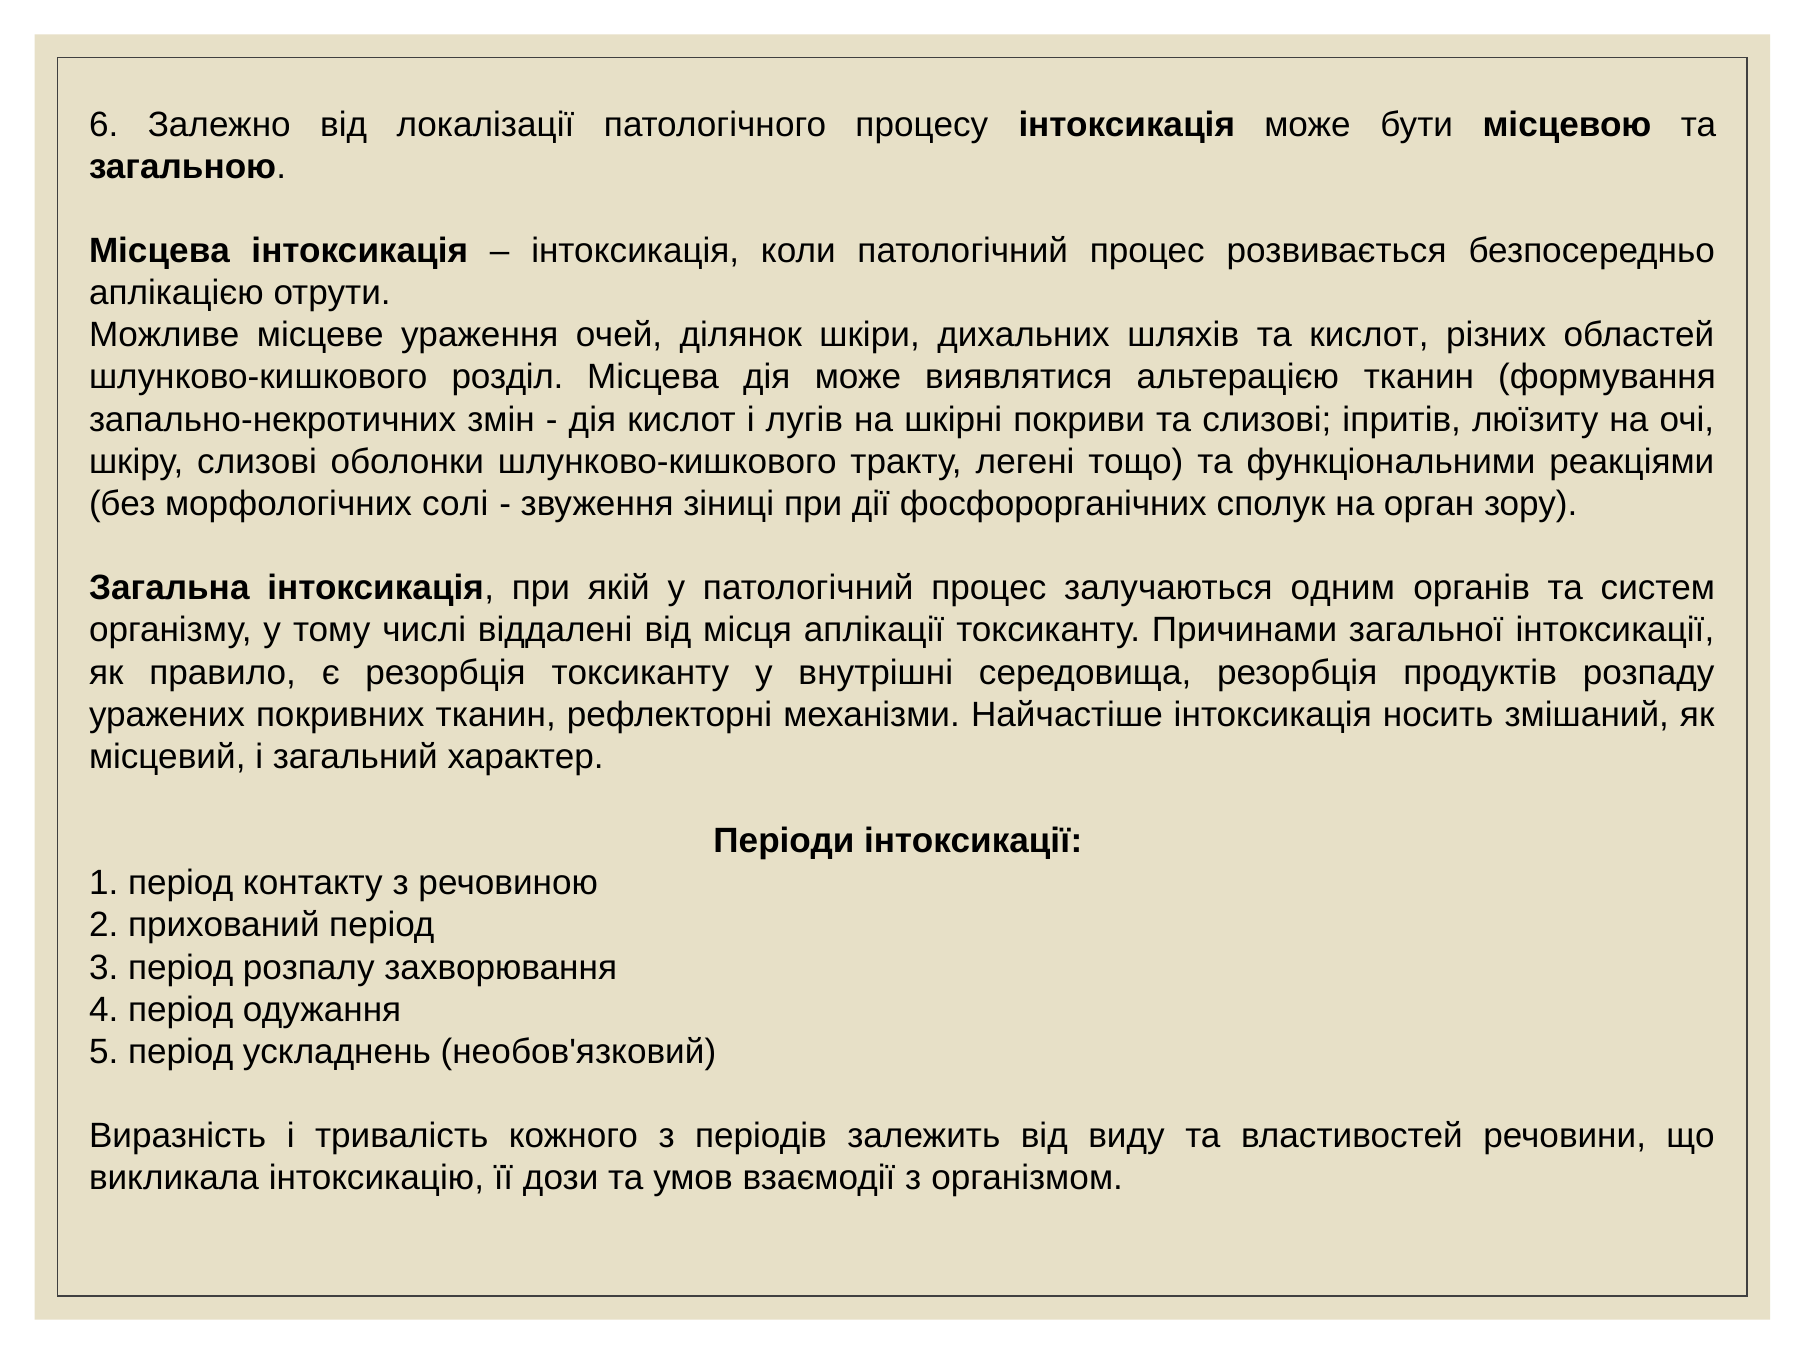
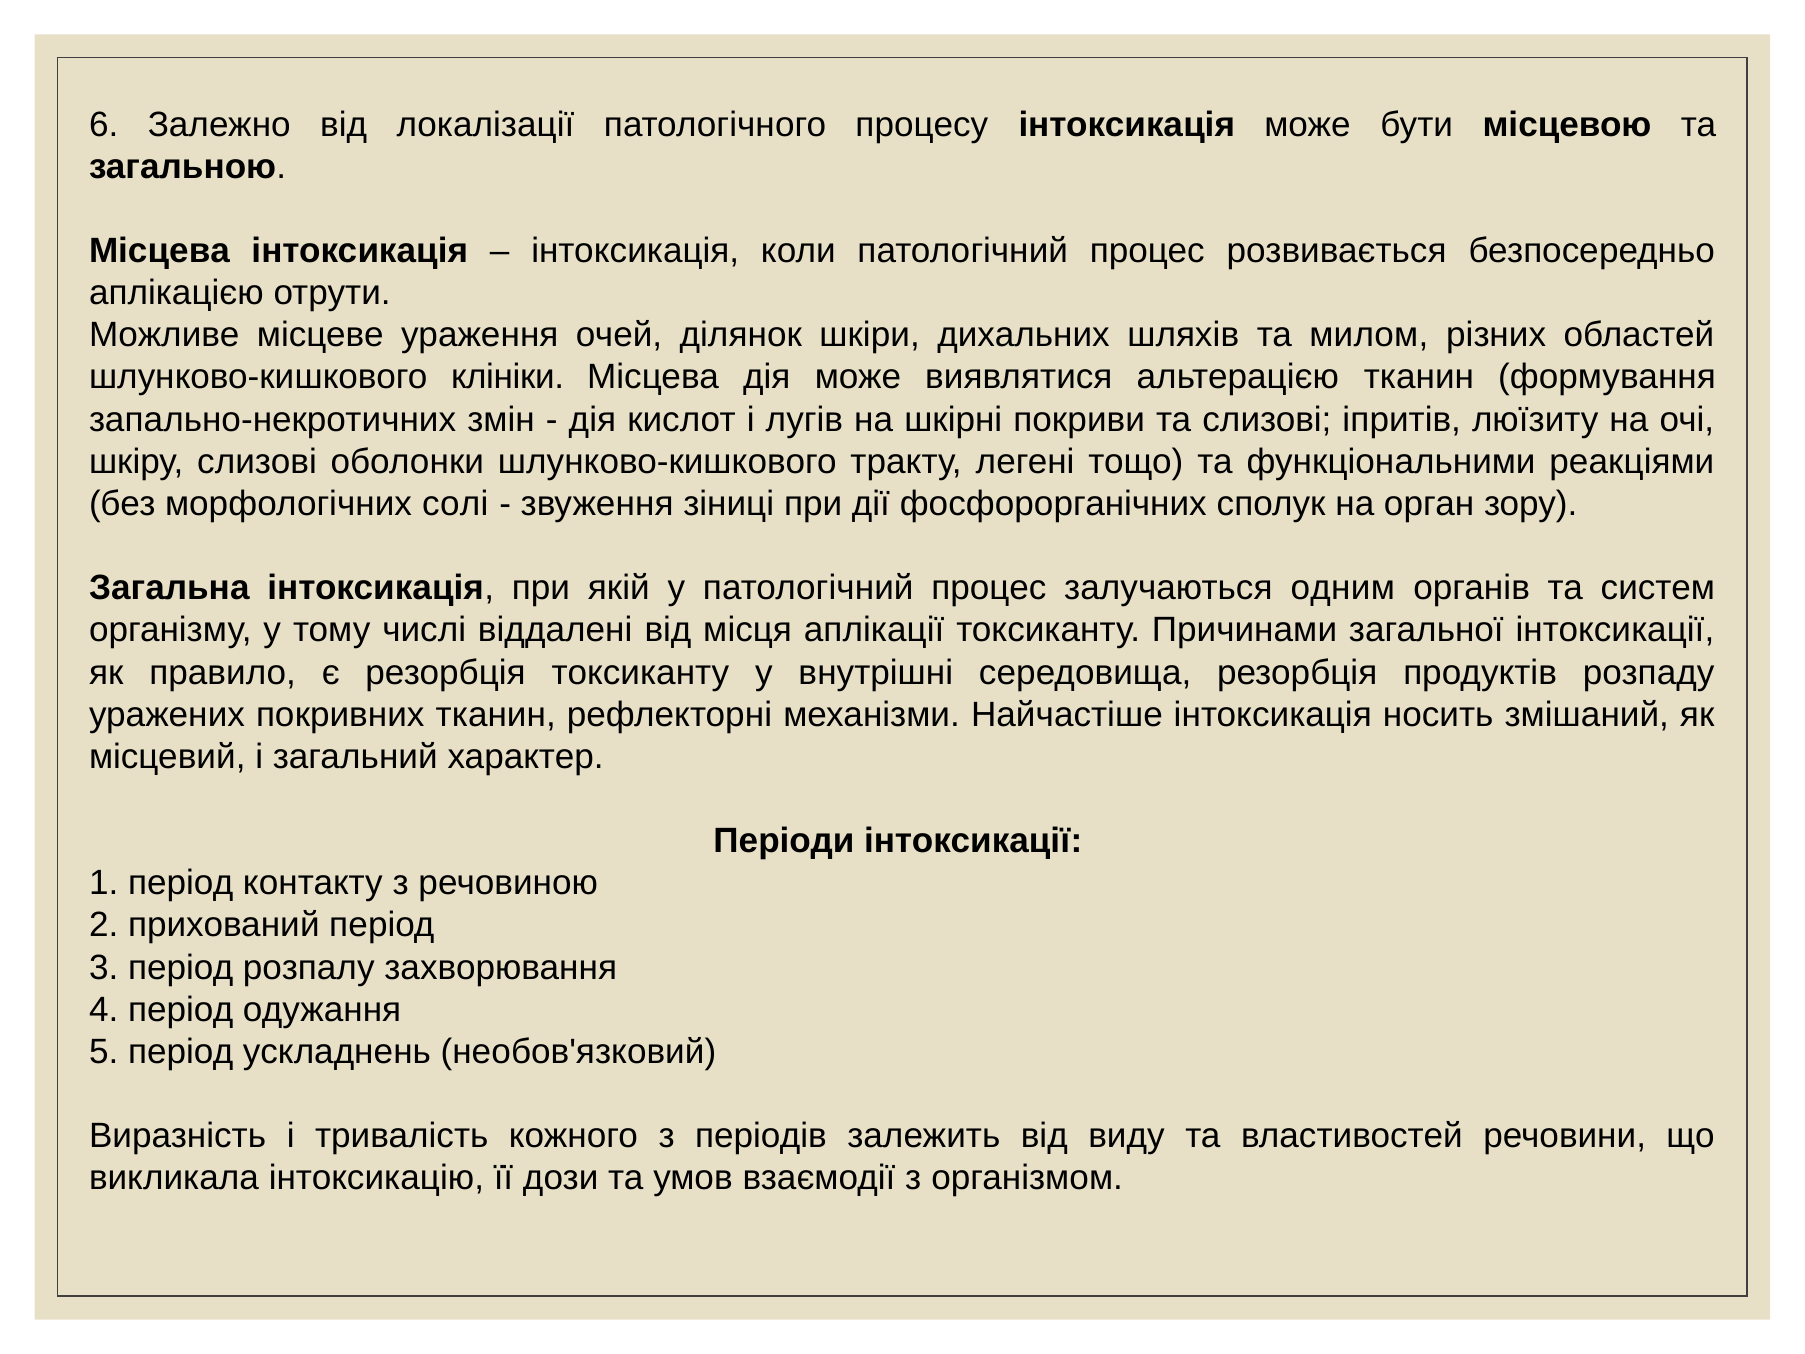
та кислот: кислот -> милом
розділ: розділ -> клініки
